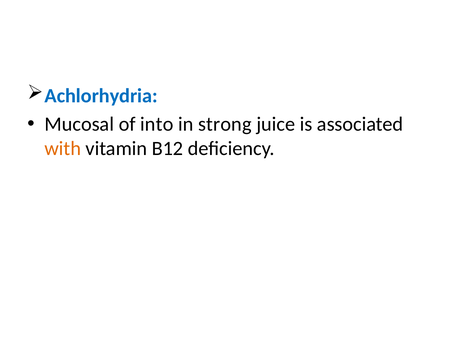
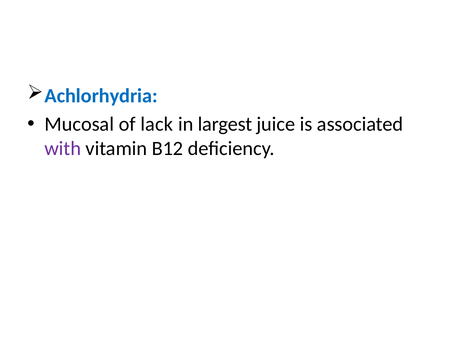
into: into -> lack
strong: strong -> largest
with colour: orange -> purple
